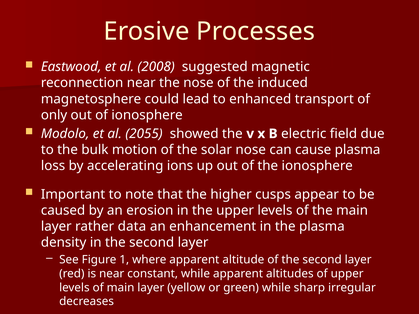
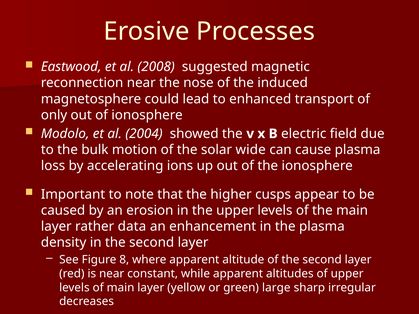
2055: 2055 -> 2004
solar nose: nose -> wide
1: 1 -> 8
green while: while -> large
